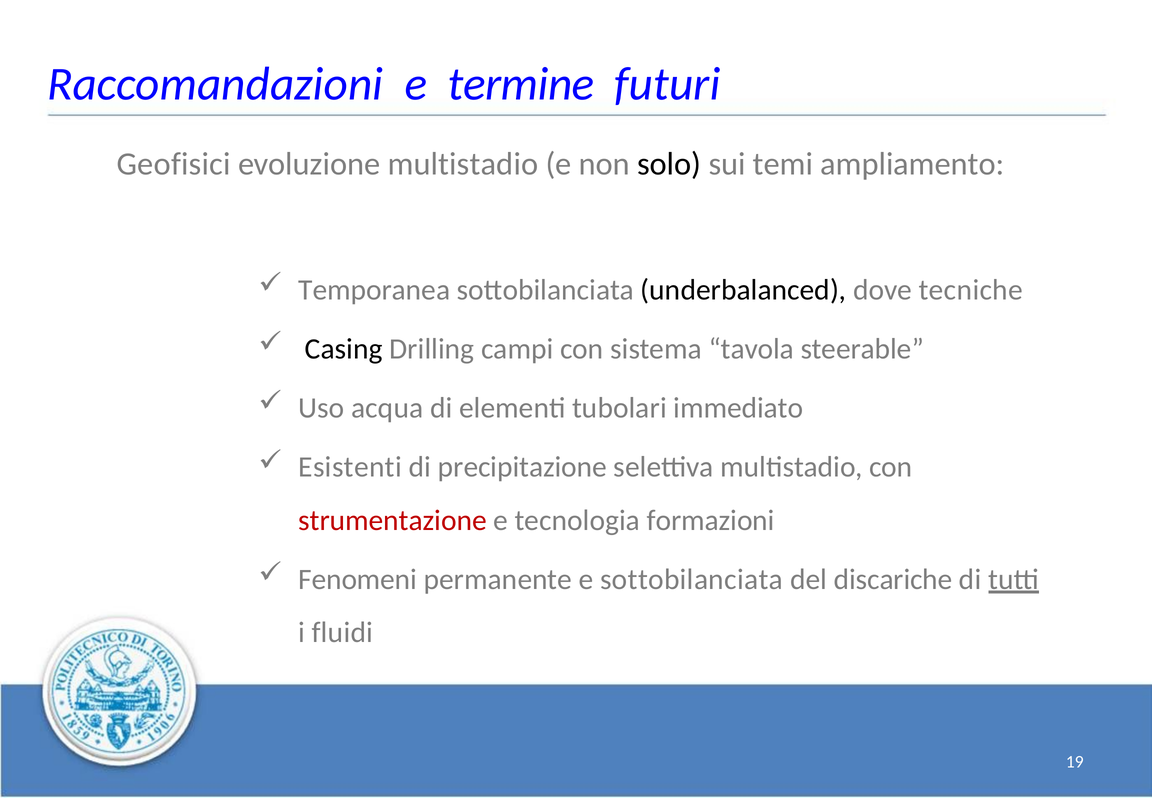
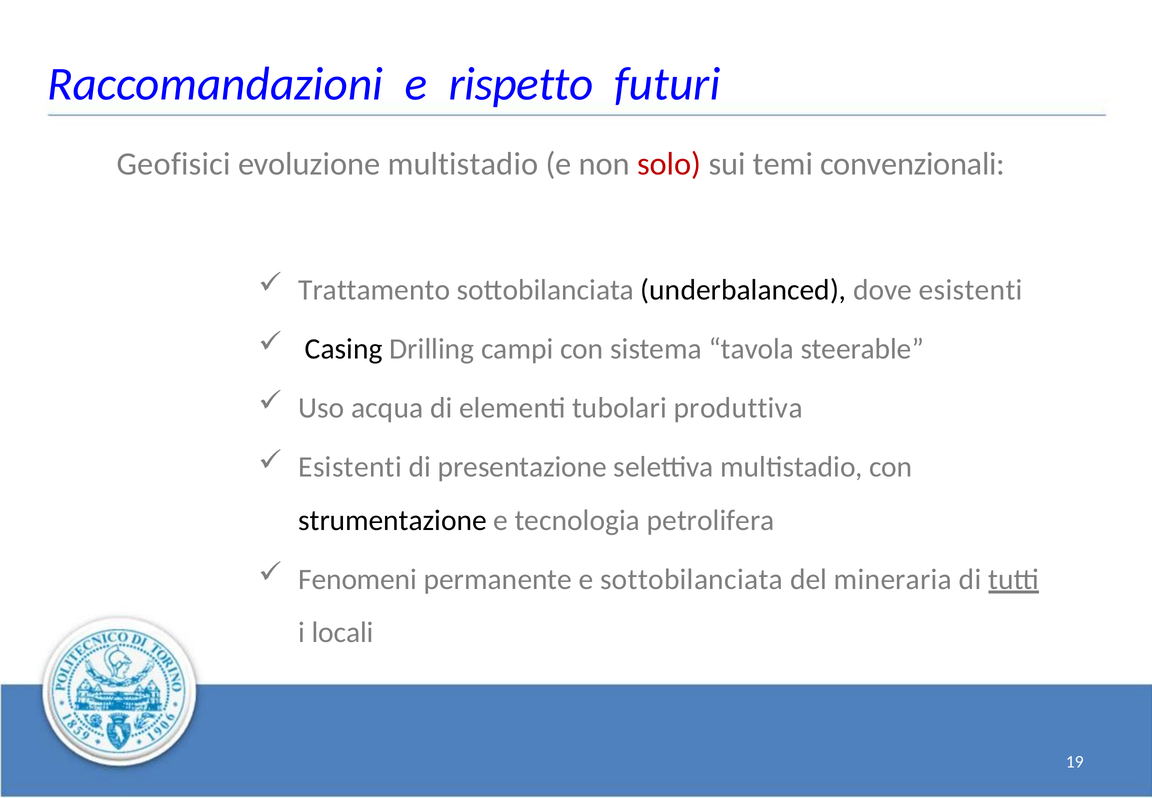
termine: termine -> rispetto
solo colour: black -> red
ampliamento: ampliamento -> convenzionali
Temporanea: Temporanea -> Trattamento
dove tecniche: tecniche -> esistenti
immediato: immediato -> produttiva
precipitazione: precipitazione -> presentazione
strumentazione colour: red -> black
formazioni: formazioni -> petrolifera
discariche: discariche -> mineraria
fluidi: fluidi -> locali
